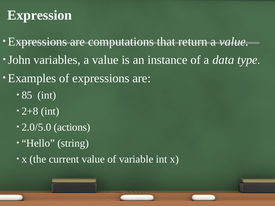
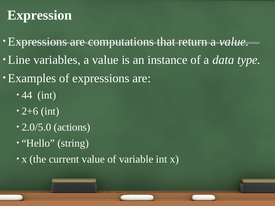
John: John -> Line
85: 85 -> 44
2+8: 2+8 -> 2+6
